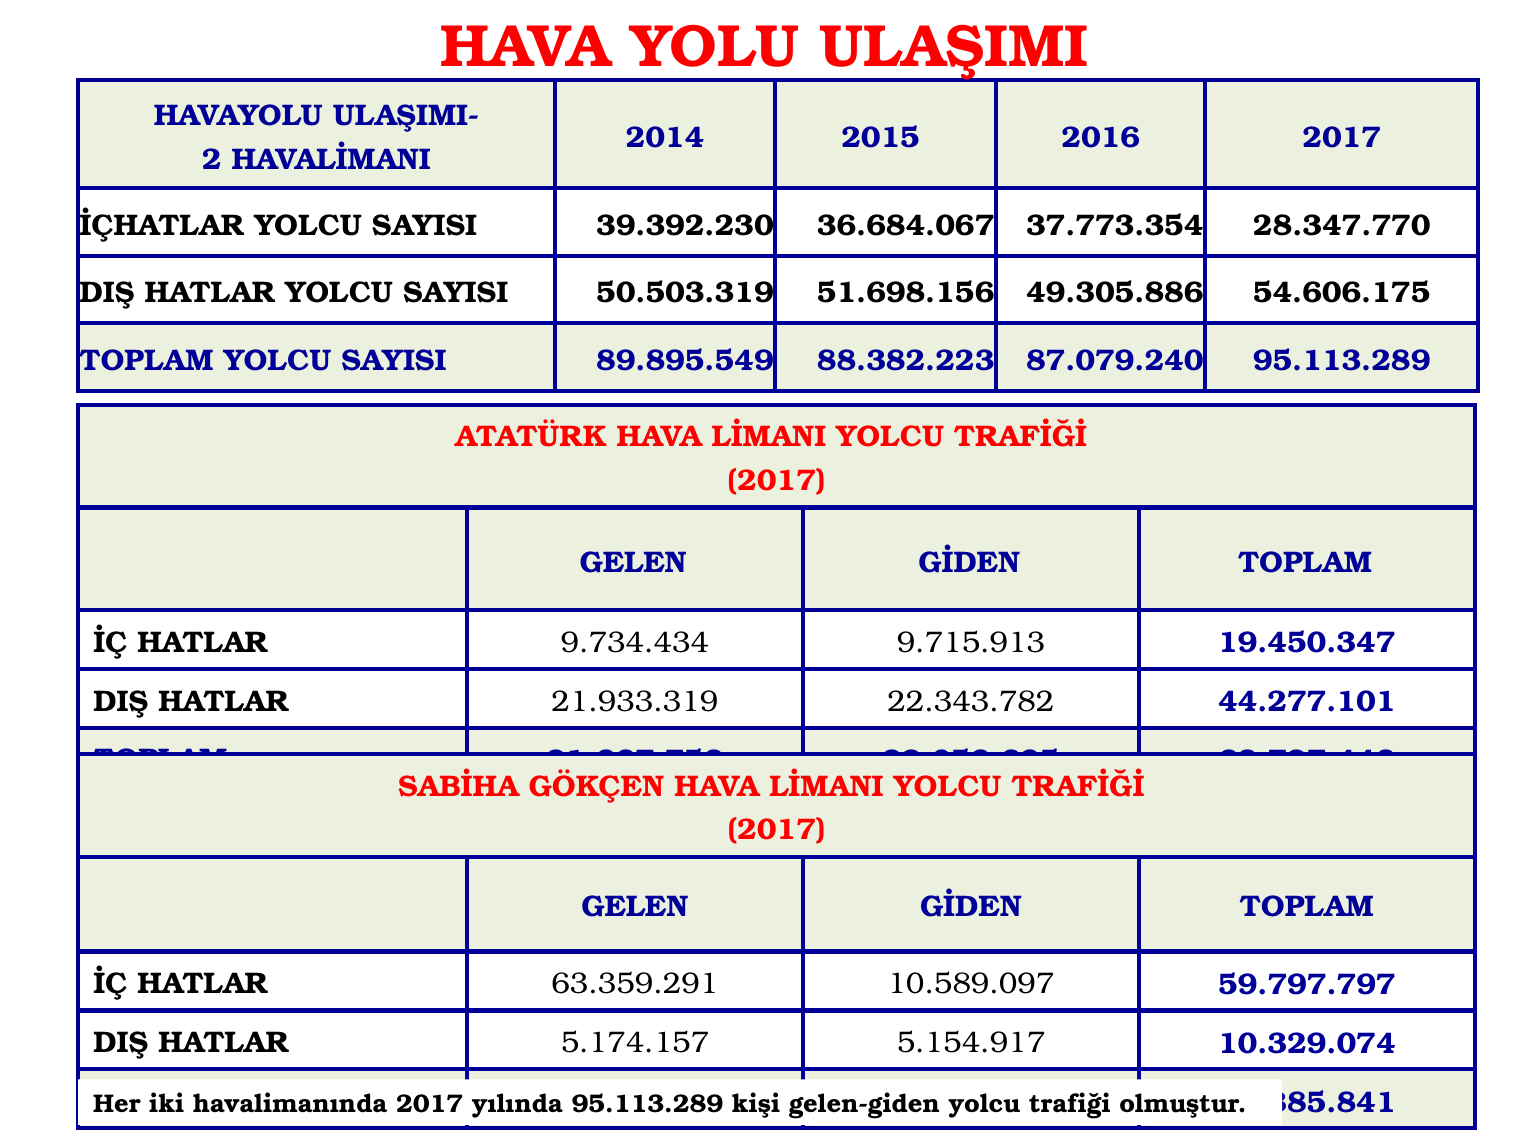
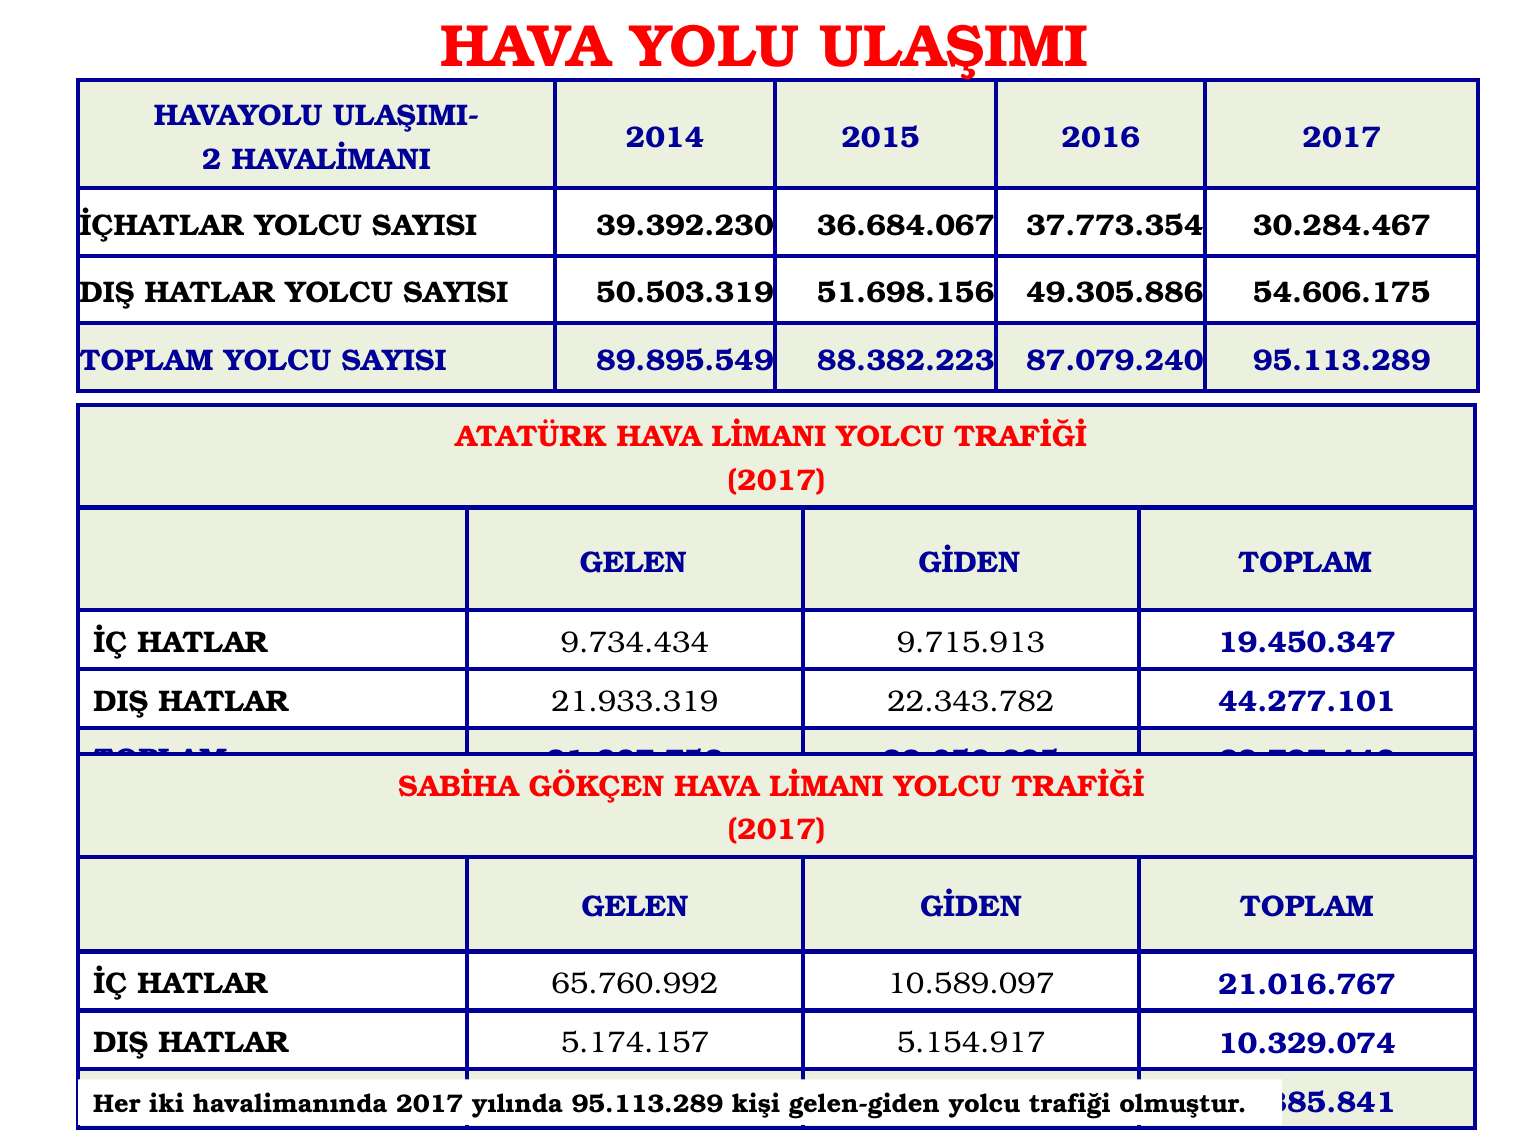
28.347.770: 28.347.770 -> 30.284.467
63.359.291: 63.359.291 -> 65.760.992
59.797.797: 59.797.797 -> 21.016.767
